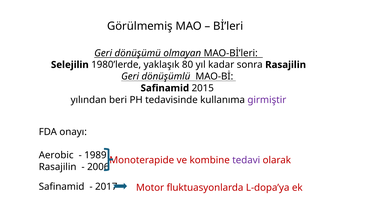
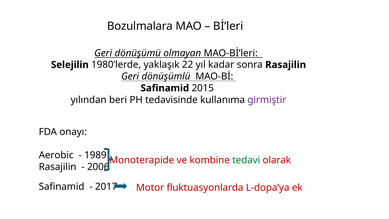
Görülmemiş: Görülmemiş -> Bozulmalara
80: 80 -> 22
tedavi colour: purple -> green
